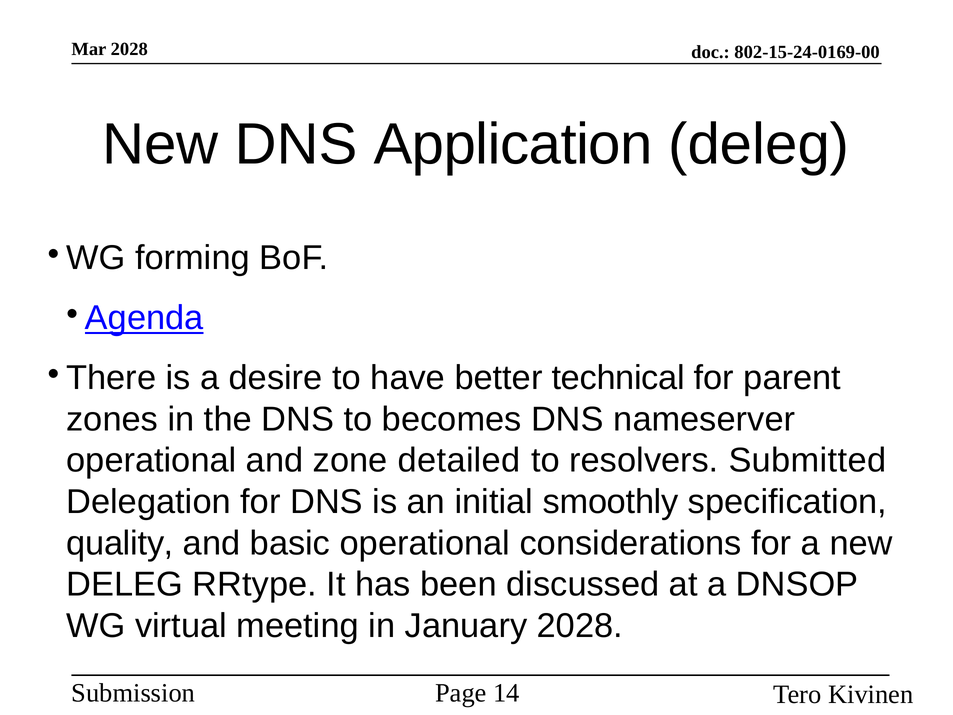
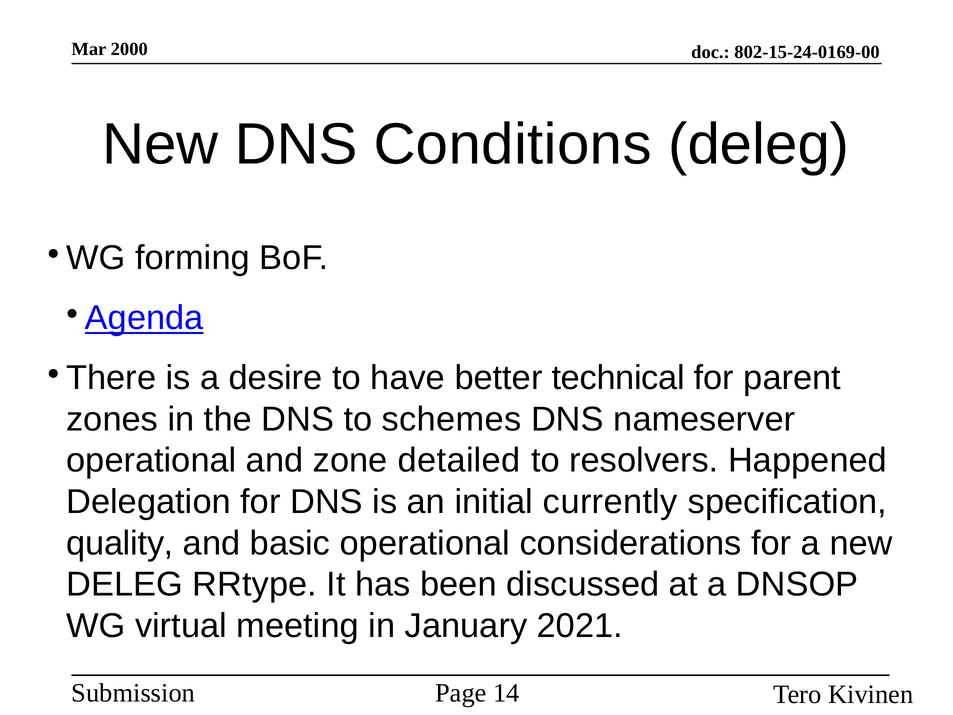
2028 at (129, 49): 2028 -> 2000
Application: Application -> Conditions
becomes: becomes -> schemes
Submitted: Submitted -> Happened
smoothly: smoothly -> currently
January 2028: 2028 -> 2021
